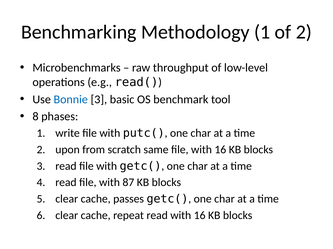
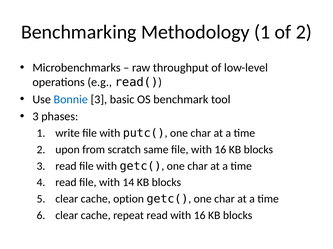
8 at (36, 117): 8 -> 3
87: 87 -> 14
passes: passes -> option
